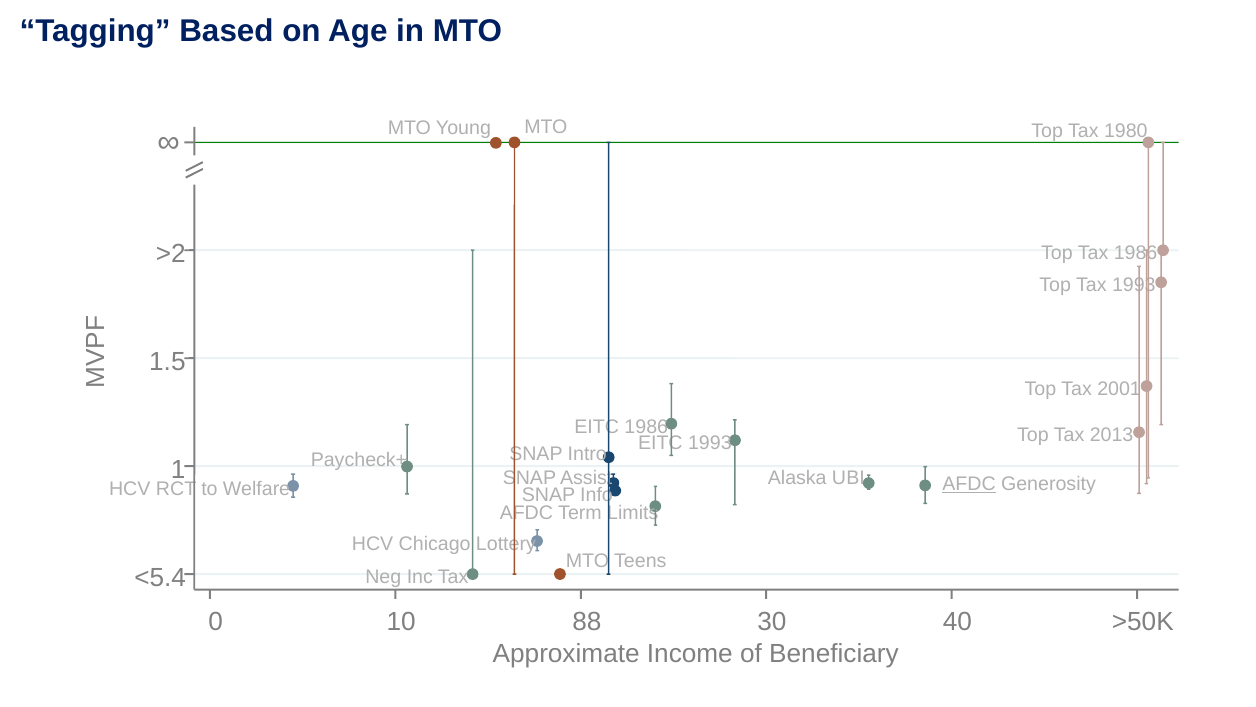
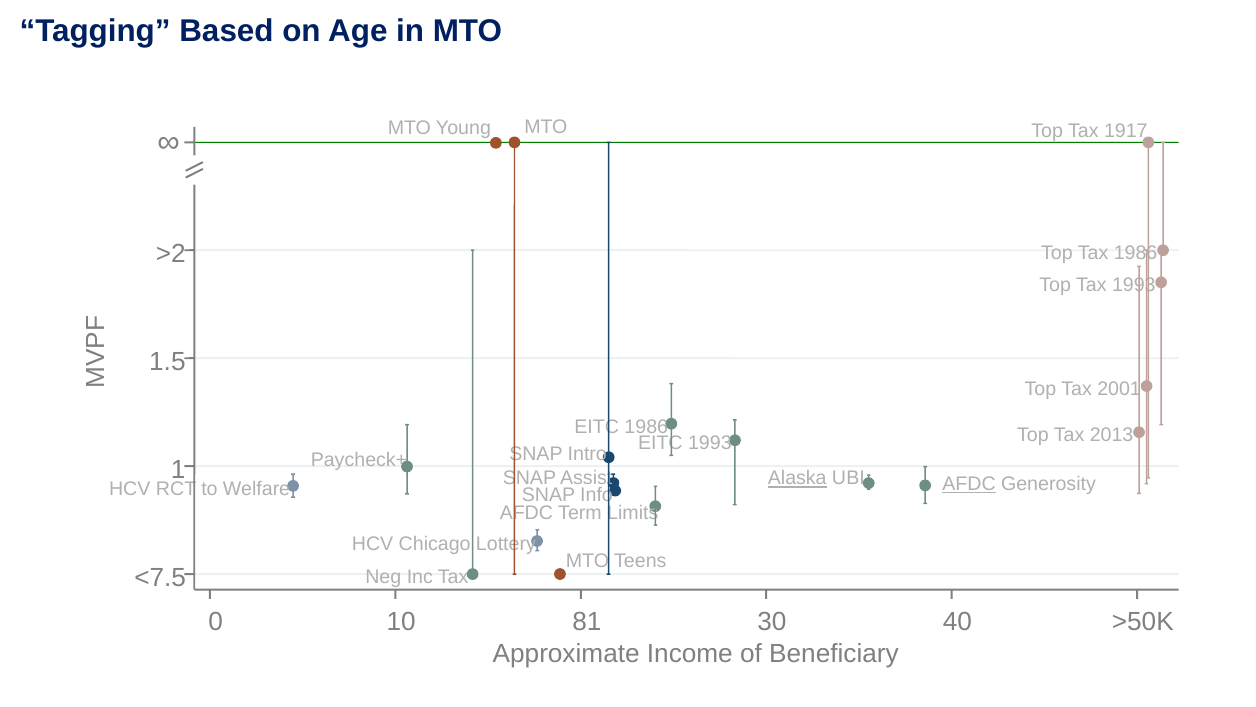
1980: 1980 -> 1917
Alaska underline: none -> present
<5.4: <5.4 -> <7.5
88: 88 -> 81
